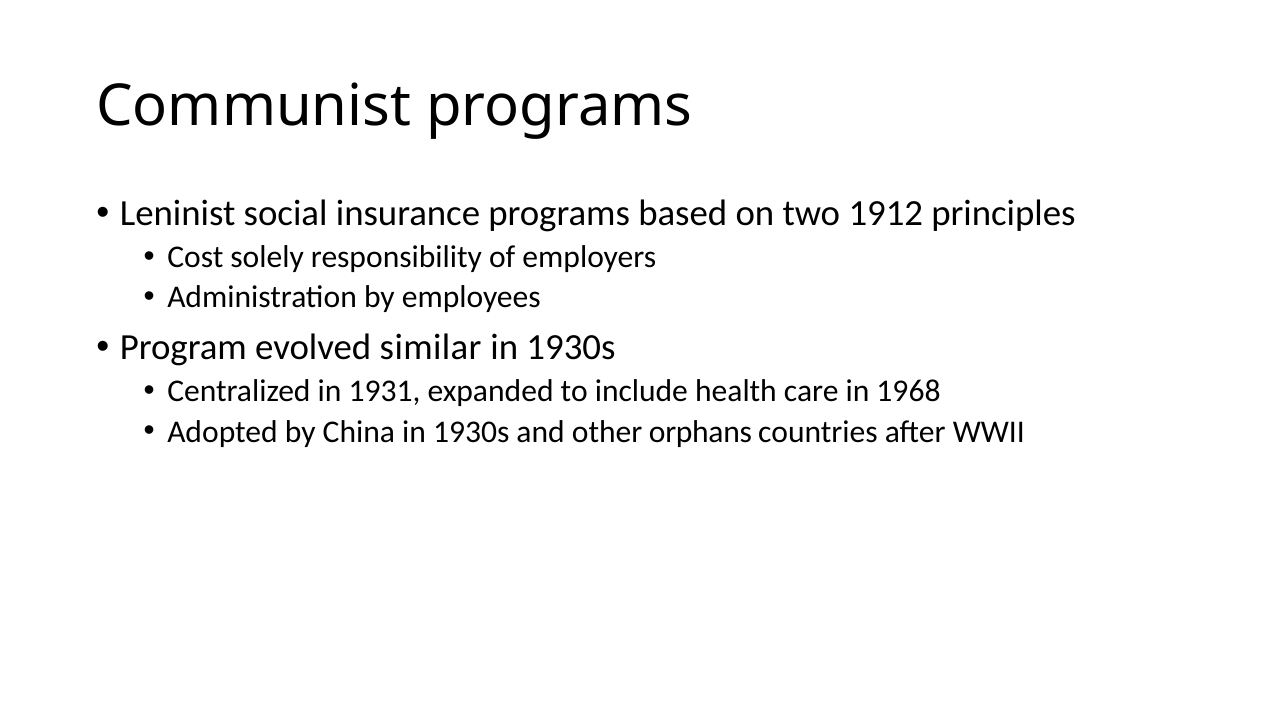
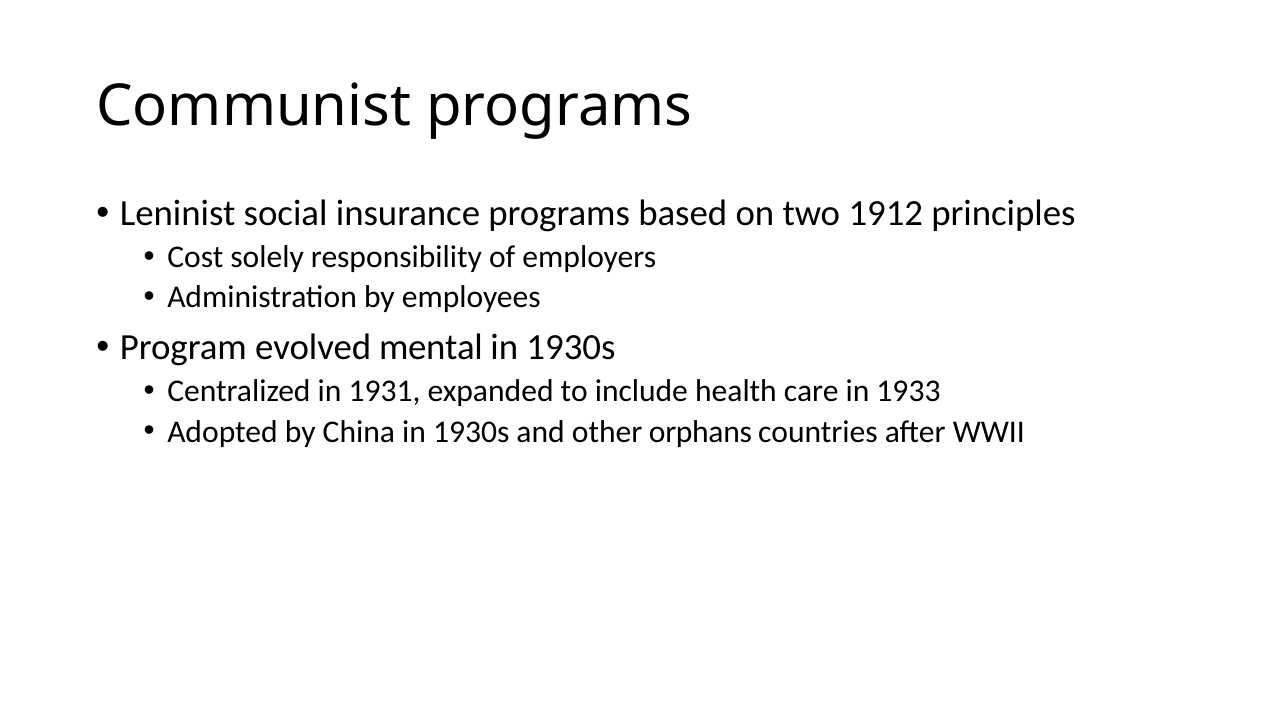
similar: similar -> mental
1968: 1968 -> 1933
